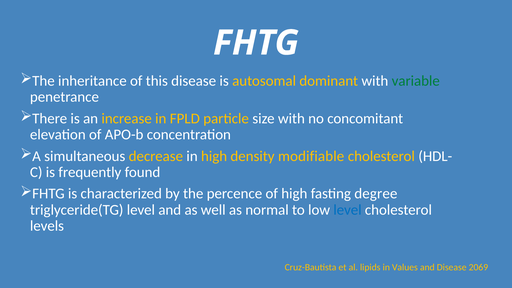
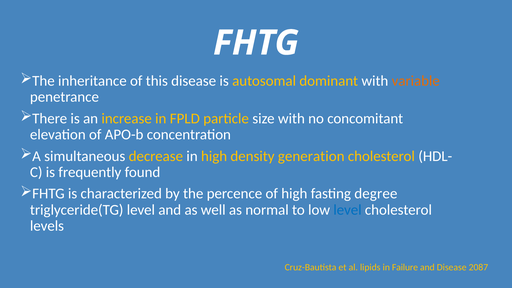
variable colour: green -> orange
modifiable: modifiable -> generation
Values: Values -> Failure
2069: 2069 -> 2087
